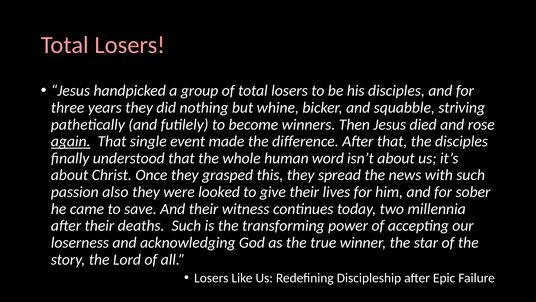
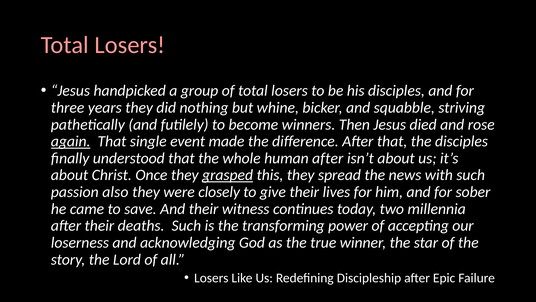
human word: word -> after
grasped underline: none -> present
looked: looked -> closely
